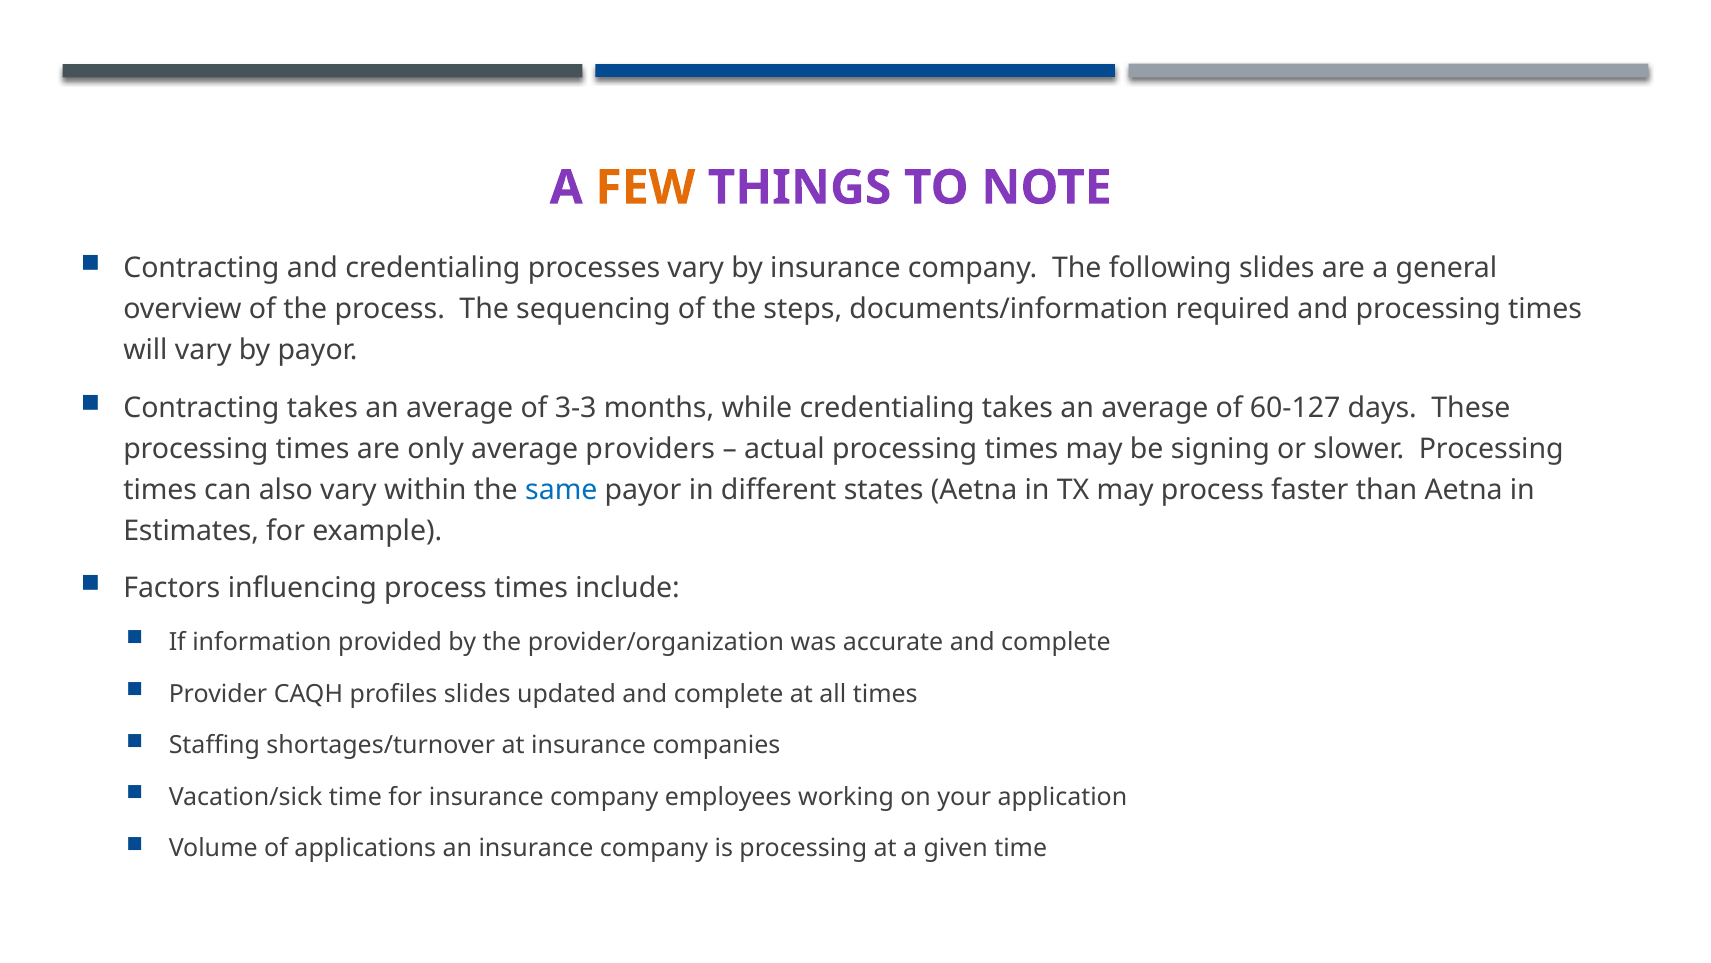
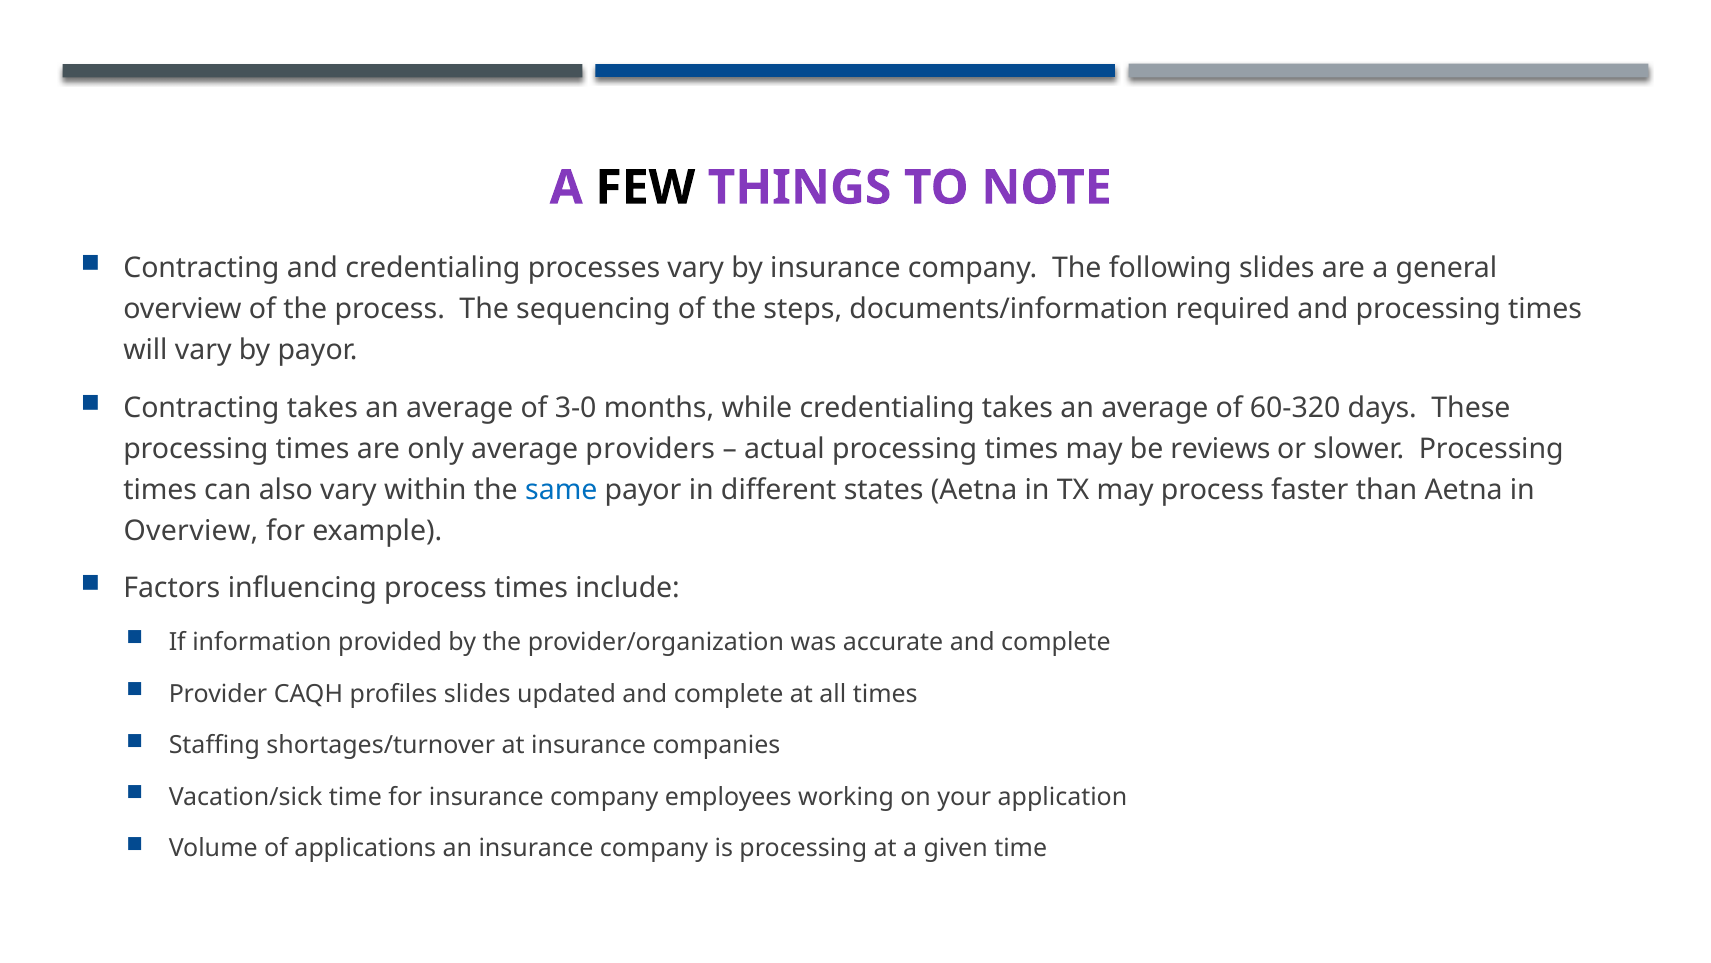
FEW colour: orange -> black
3-3: 3-3 -> 3-0
60-127: 60-127 -> 60-320
signing: signing -> reviews
Estimates at (191, 531): Estimates -> Overview
